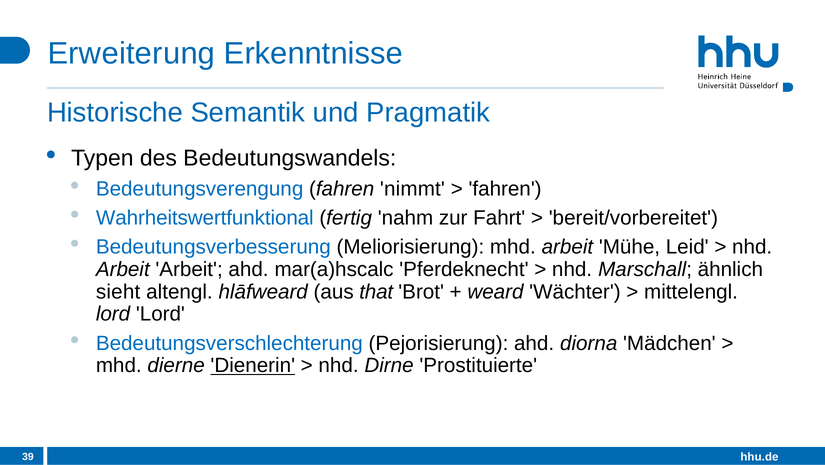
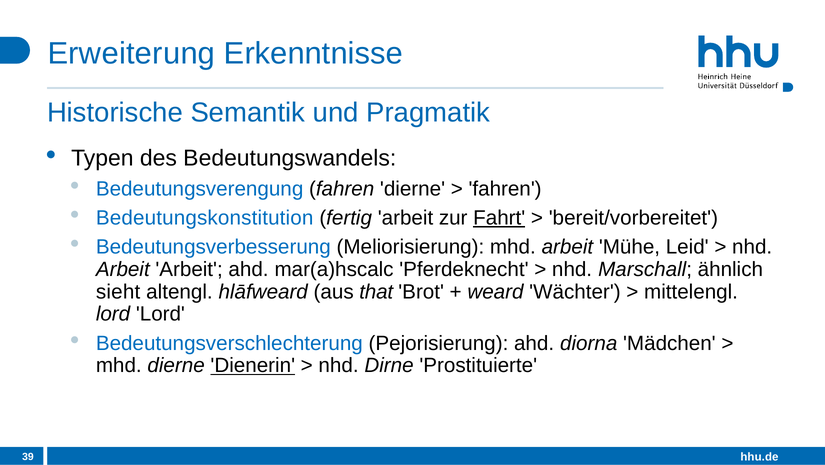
fahren nimmt: nimmt -> dierne
Wahrheitswertfunktional: Wahrheitswertfunktional -> Bedeutungskonstitution
fertig nahm: nahm -> arbeit
Fahrt underline: none -> present
